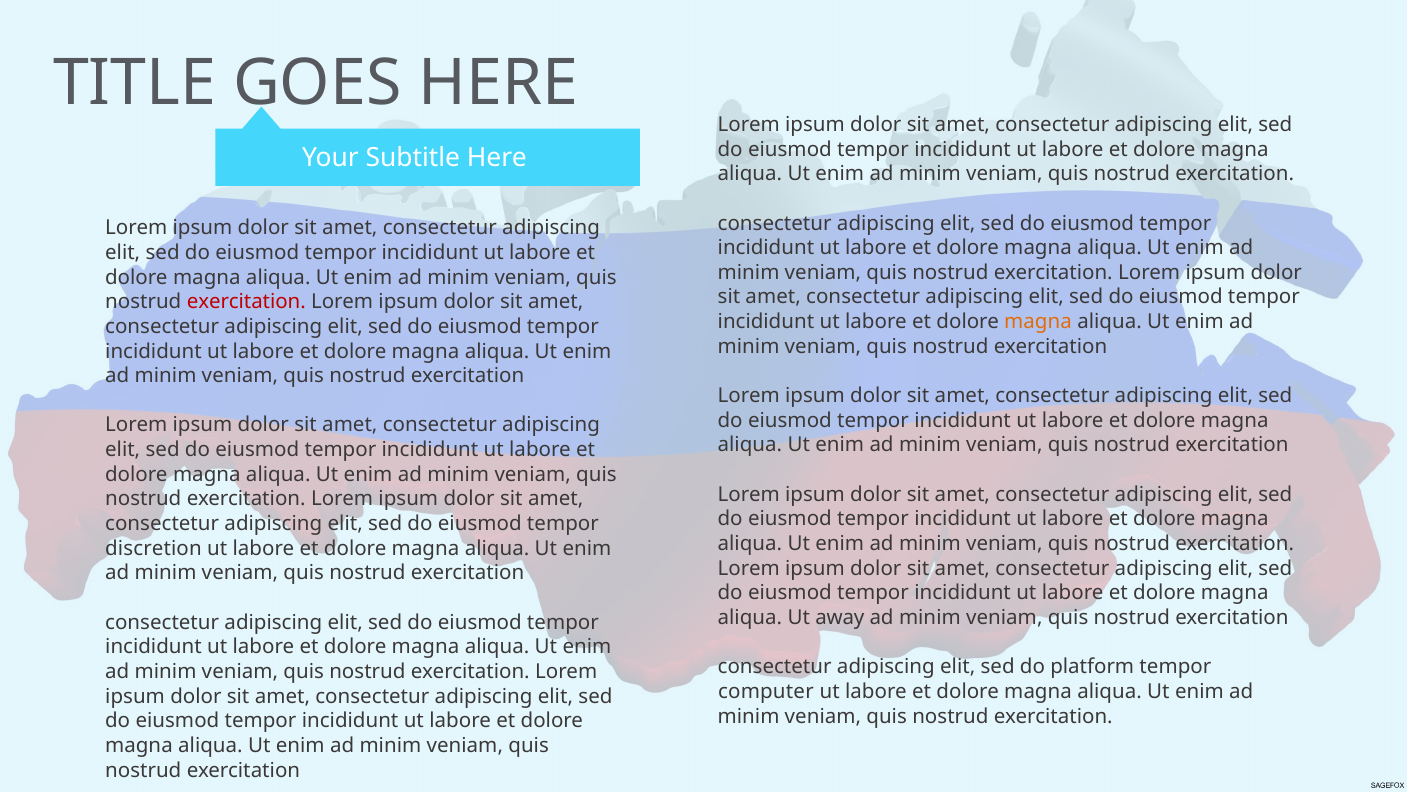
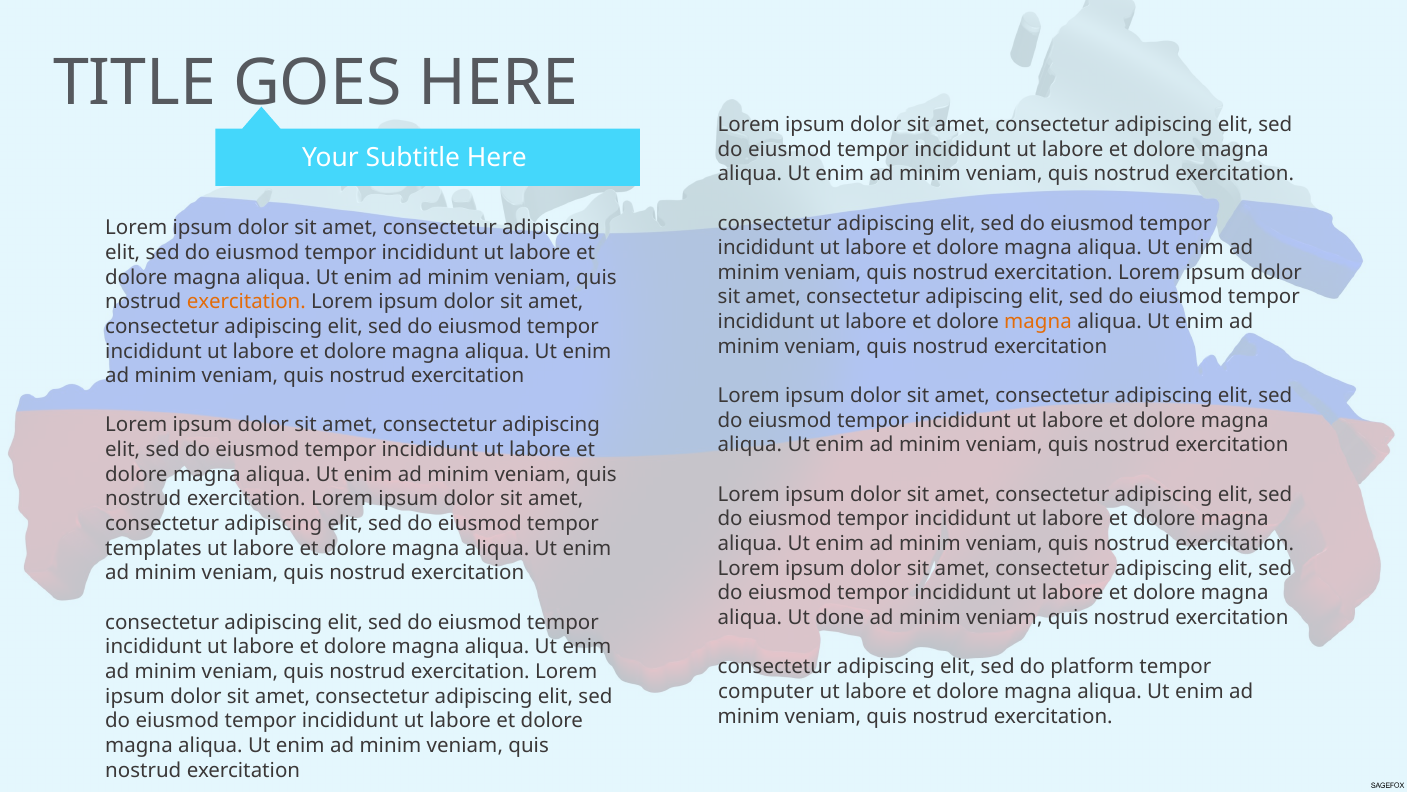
exercitation at (246, 302) colour: red -> orange
discretion: discretion -> templates
away: away -> done
